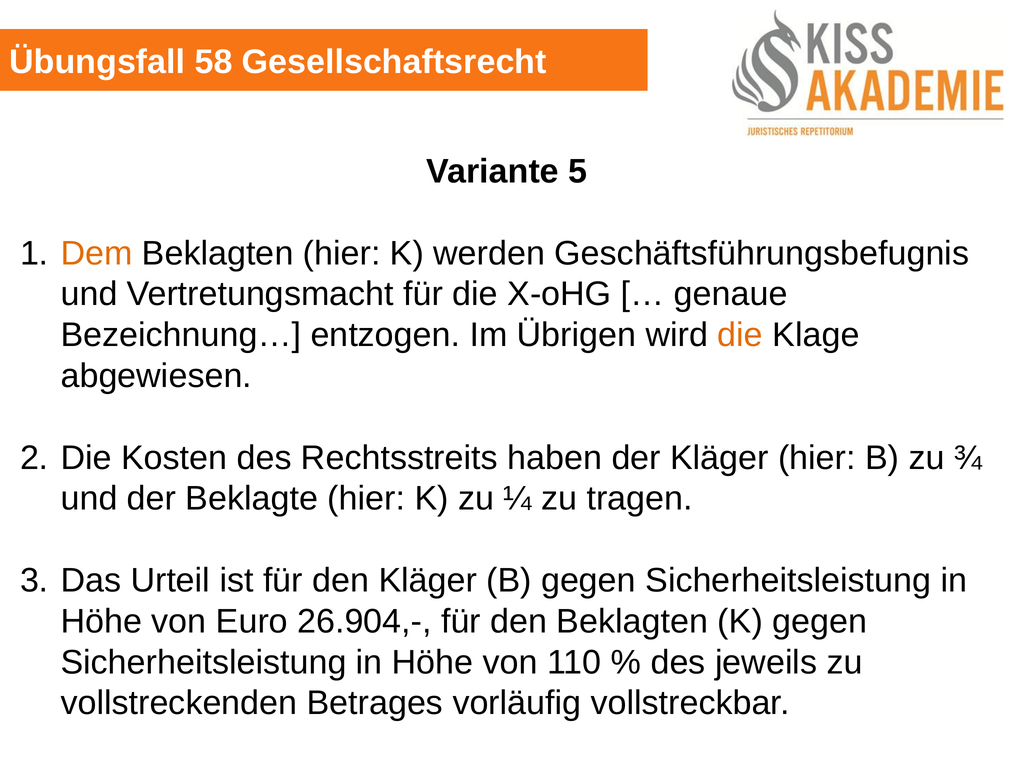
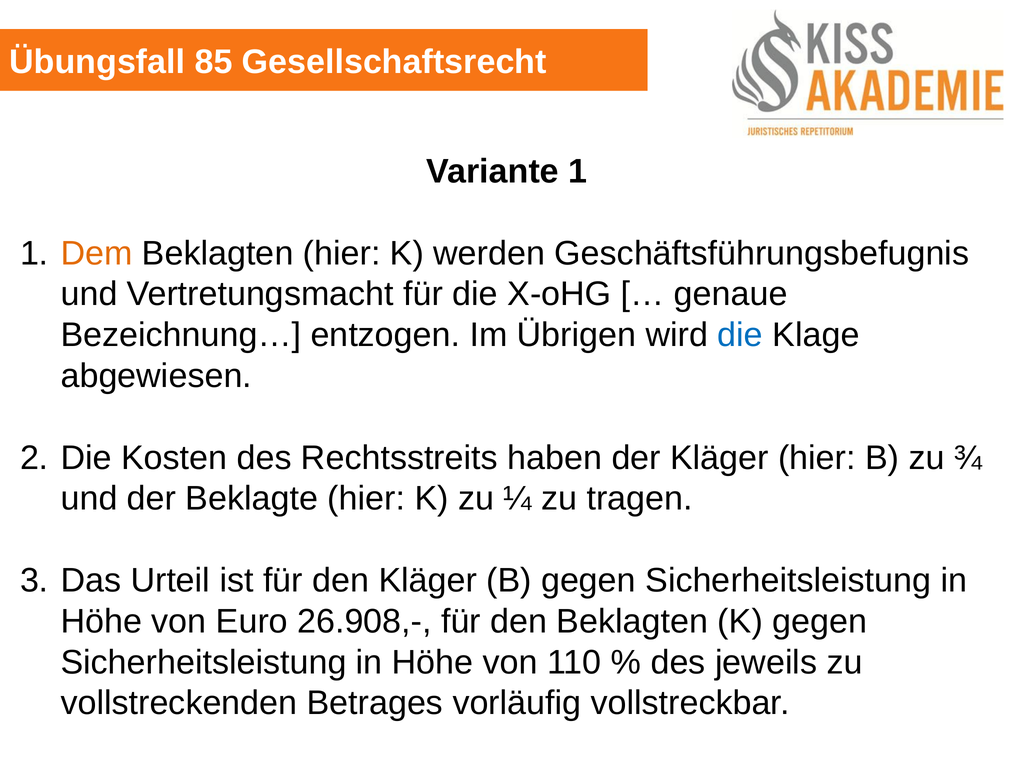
58: 58 -> 85
Variante 5: 5 -> 1
die at (740, 335) colour: orange -> blue
26.904,-: 26.904,- -> 26.908,-
